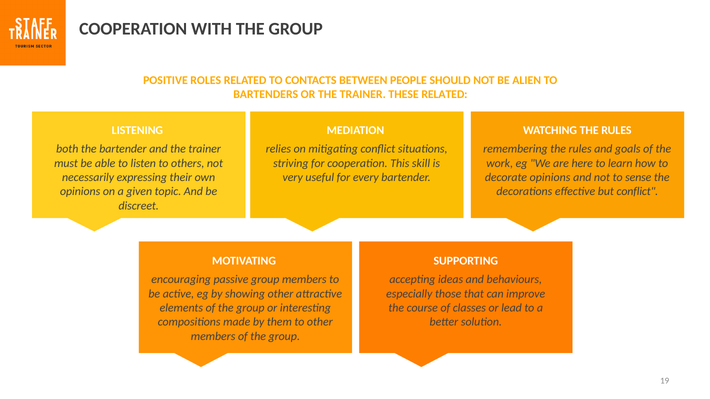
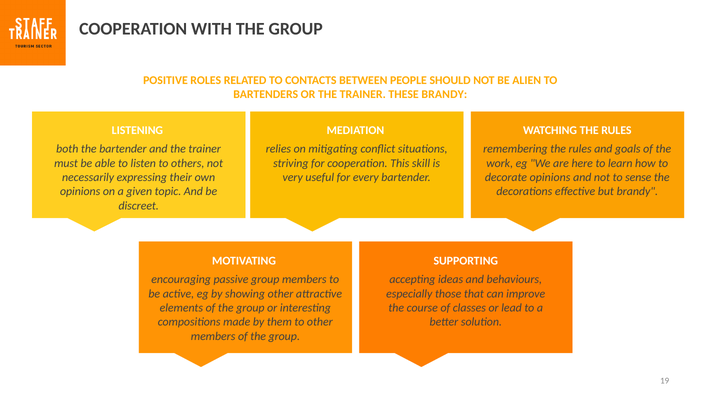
THESE RELATED: RELATED -> BRANDY
but conflict: conflict -> brandy
